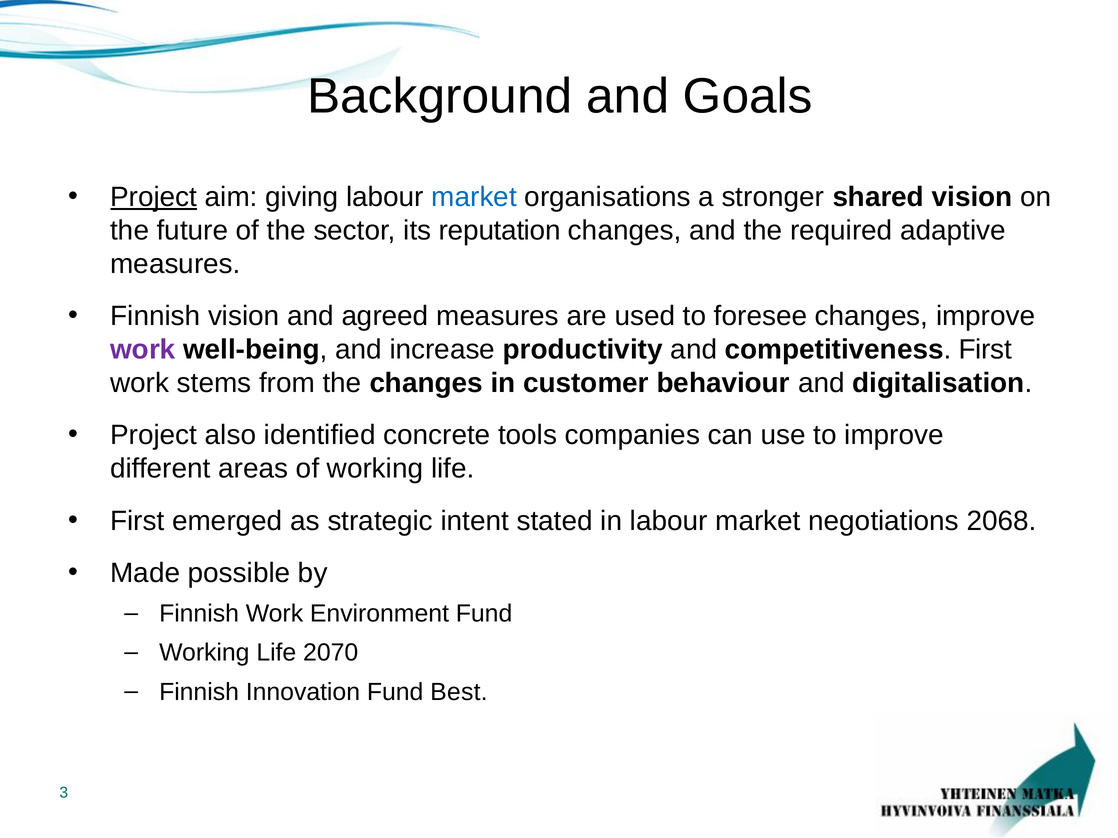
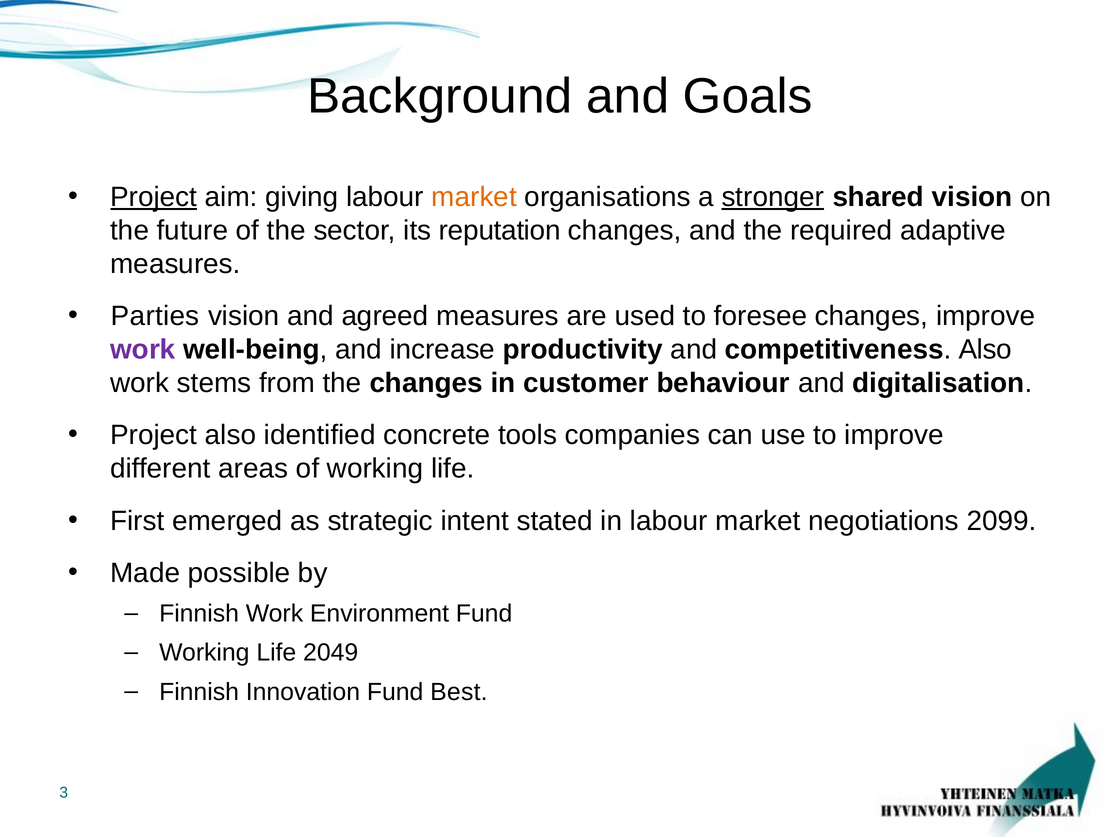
market at (474, 197) colour: blue -> orange
stronger underline: none -> present
Finnish at (155, 316): Finnish -> Parties
competitiveness First: First -> Also
2068: 2068 -> 2099
2070: 2070 -> 2049
